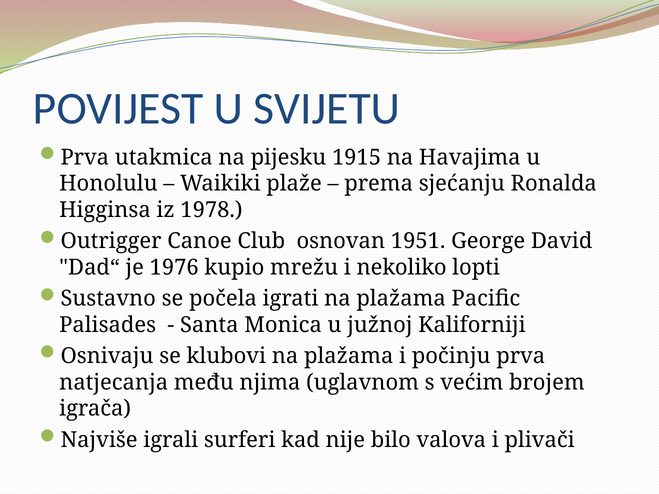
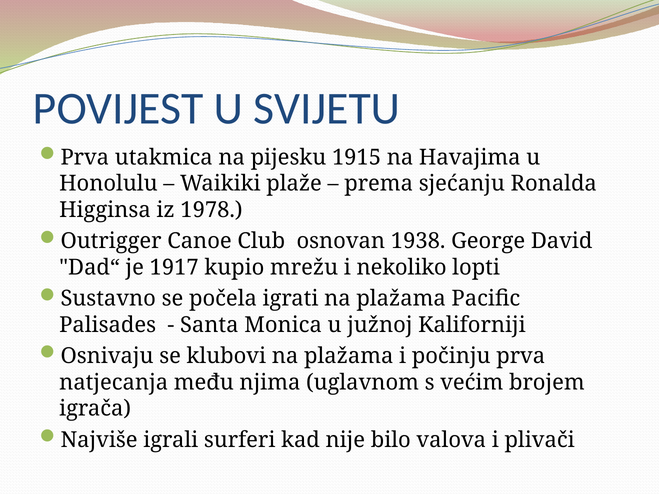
1951: 1951 -> 1938
1976: 1976 -> 1917
